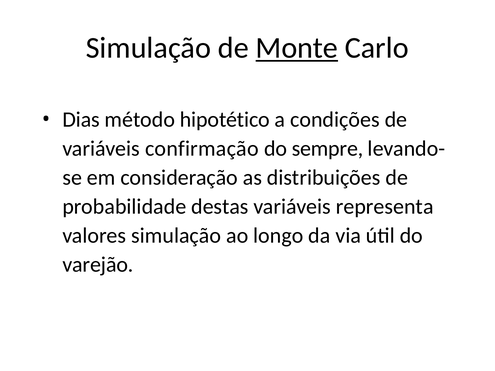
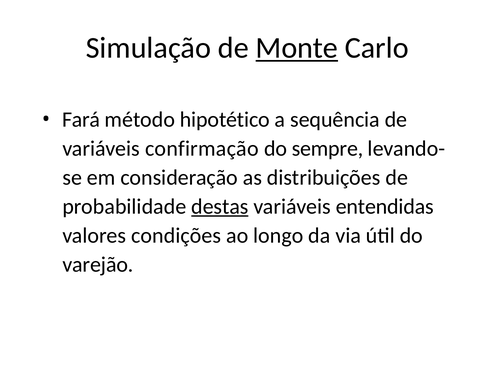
Dias: Dias -> Fará
condições: condições -> sequência
destas underline: none -> present
representa: representa -> entendidas
valores simulação: simulação -> condições
